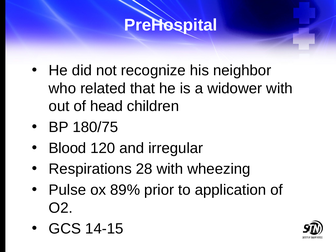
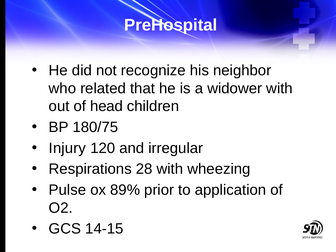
Blood: Blood -> Injury
